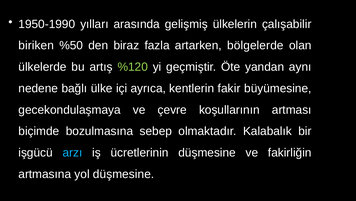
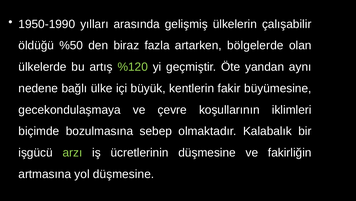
biriken: biriken -> öldüğü
ayrıca: ayrıca -> büyük
artması: artması -> iklimleri
arzı colour: light blue -> light green
